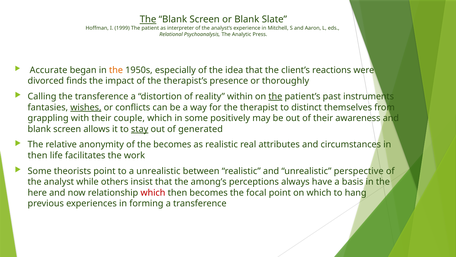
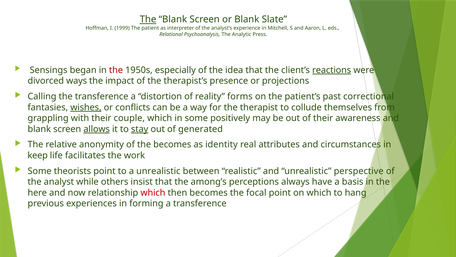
Accurate: Accurate -> Sensings
the at (116, 70) colour: orange -> red
reactions underline: none -> present
finds: finds -> ways
thoroughly: thoroughly -> projections
within: within -> forms
the at (275, 96) underline: present -> none
instruments: instruments -> correctional
distinct: distinct -> collude
allows underline: none -> present
as realistic: realistic -> identity
then at (38, 155): then -> keep
